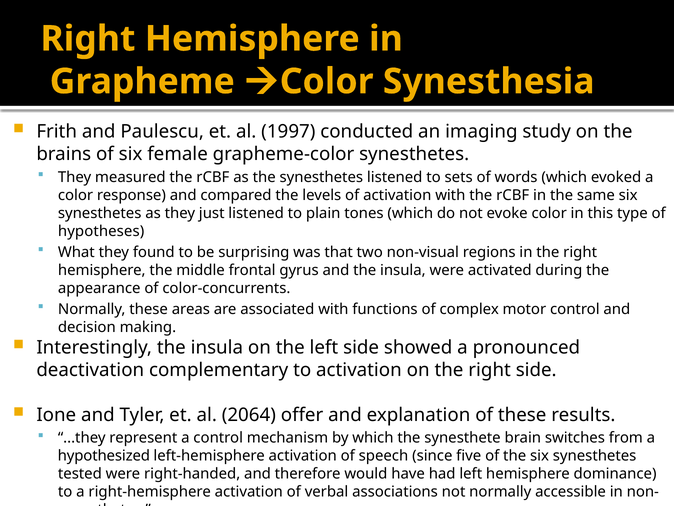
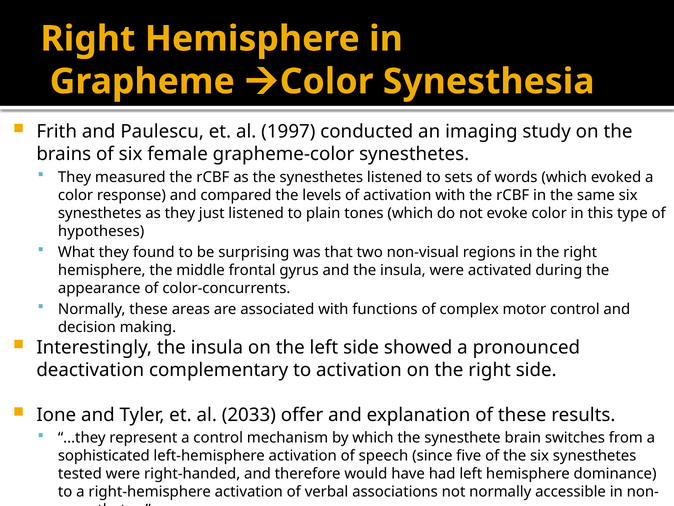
2064: 2064 -> 2033
hypothesized: hypothesized -> sophisticated
